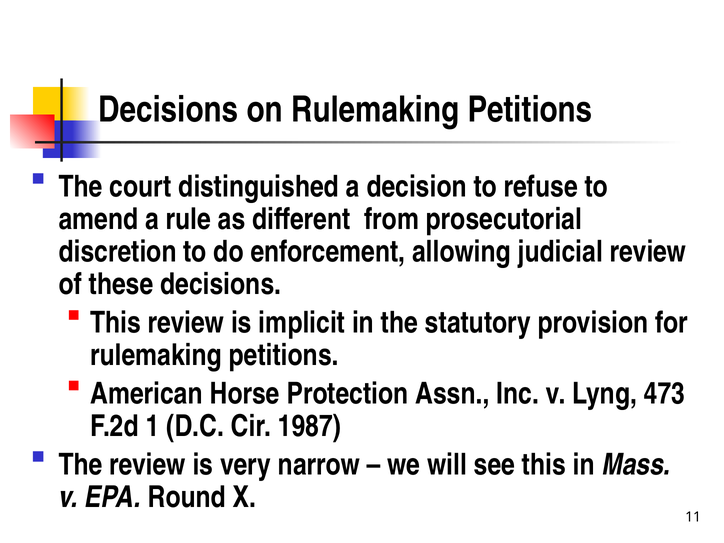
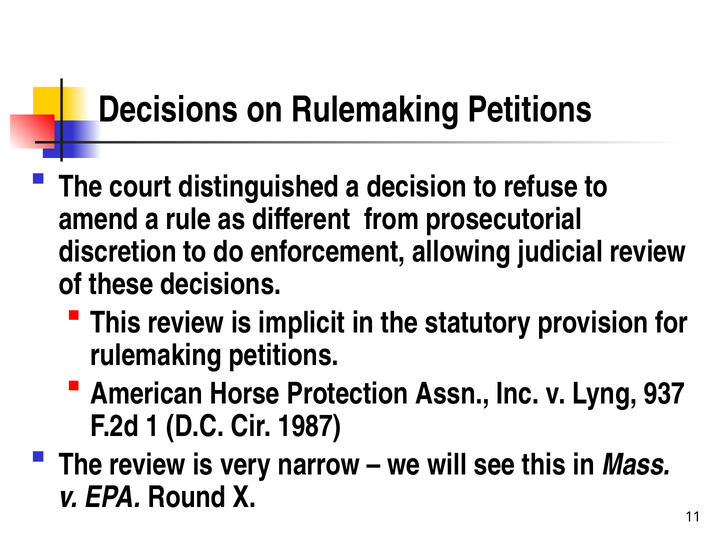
473: 473 -> 937
